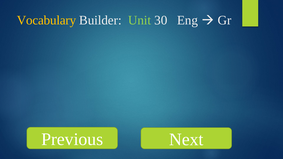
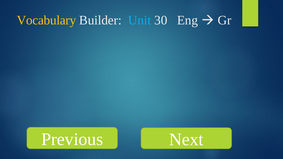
Unit colour: light green -> light blue
